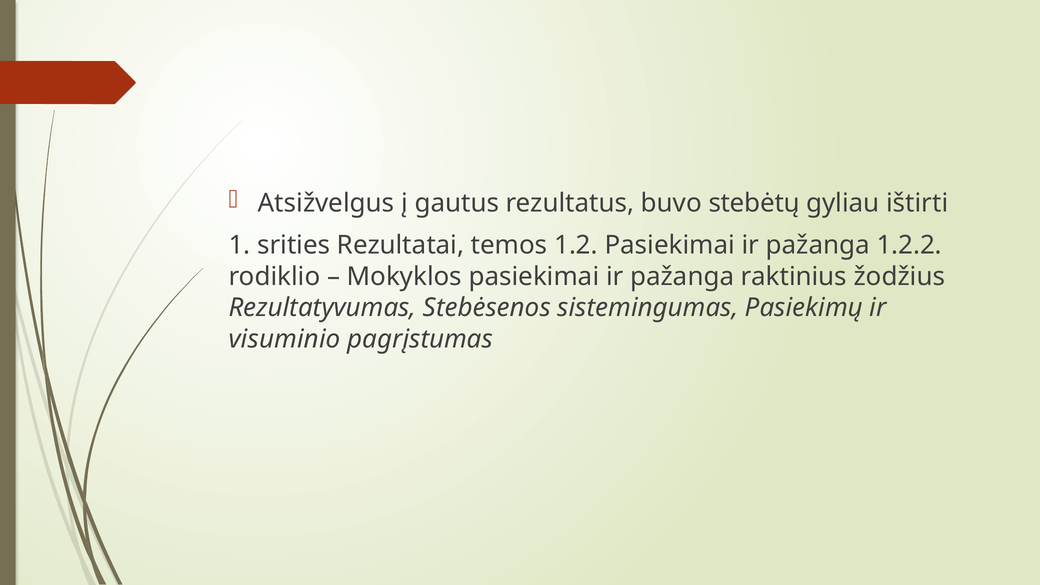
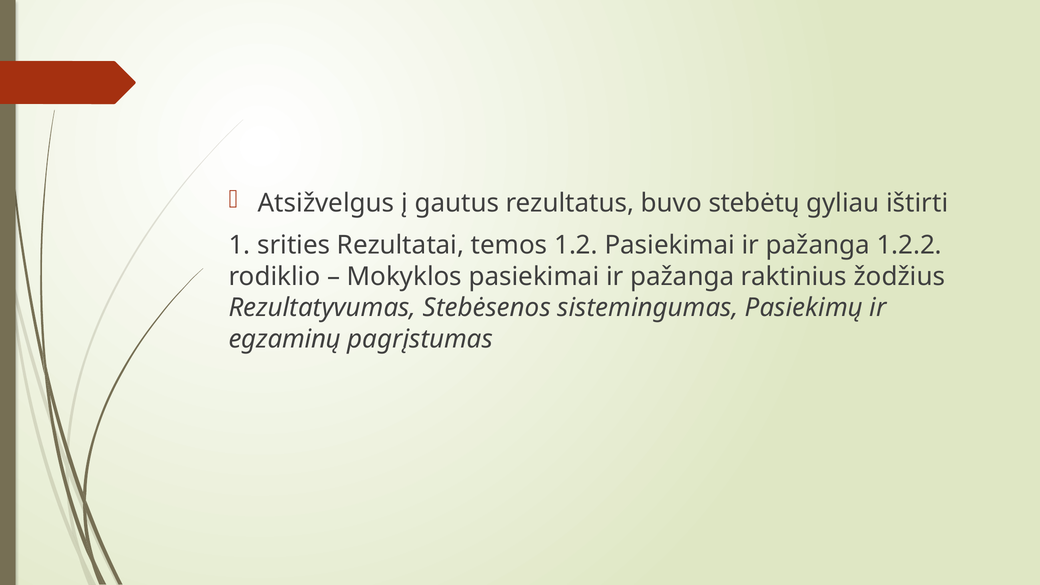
visuminio: visuminio -> egzaminų
